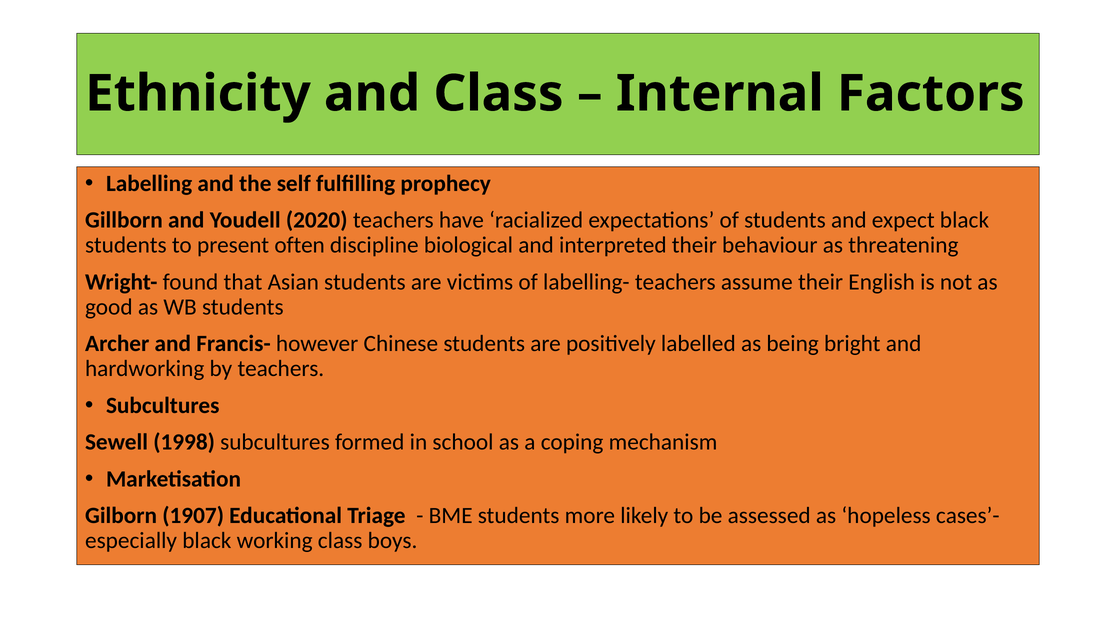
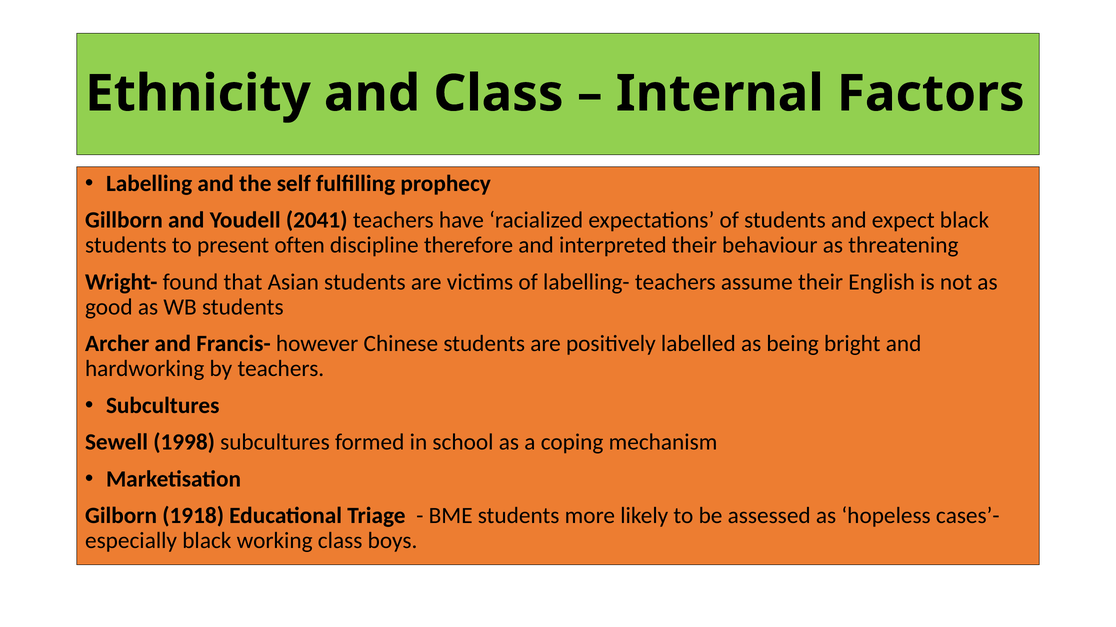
2020: 2020 -> 2041
biological: biological -> therefore
1907: 1907 -> 1918
